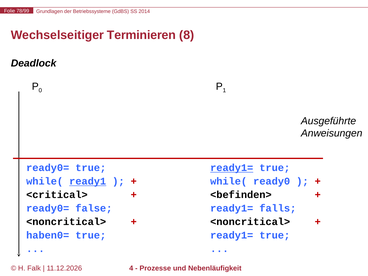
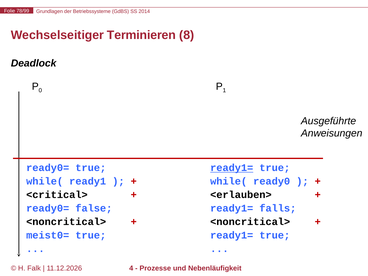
ready1 underline: present -> none
<befinden>: <befinden> -> <erlauben>
haben0=: haben0= -> meist0=
